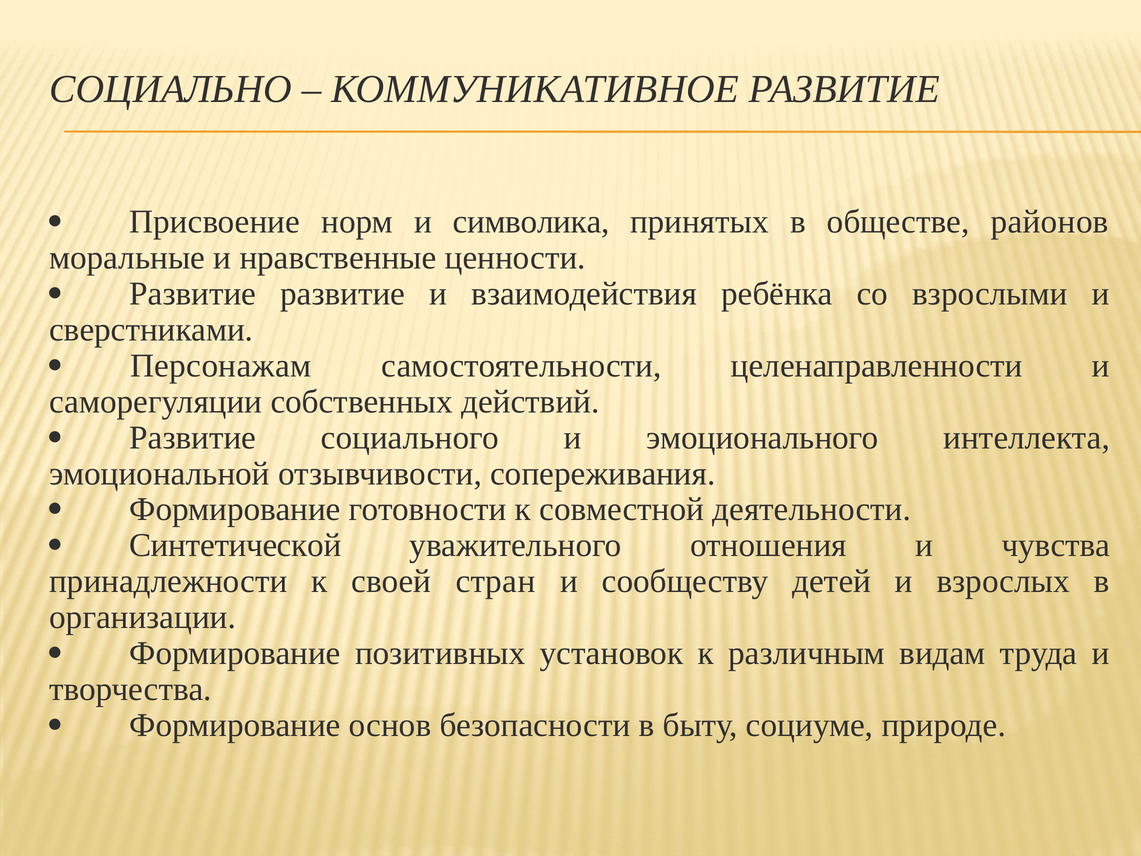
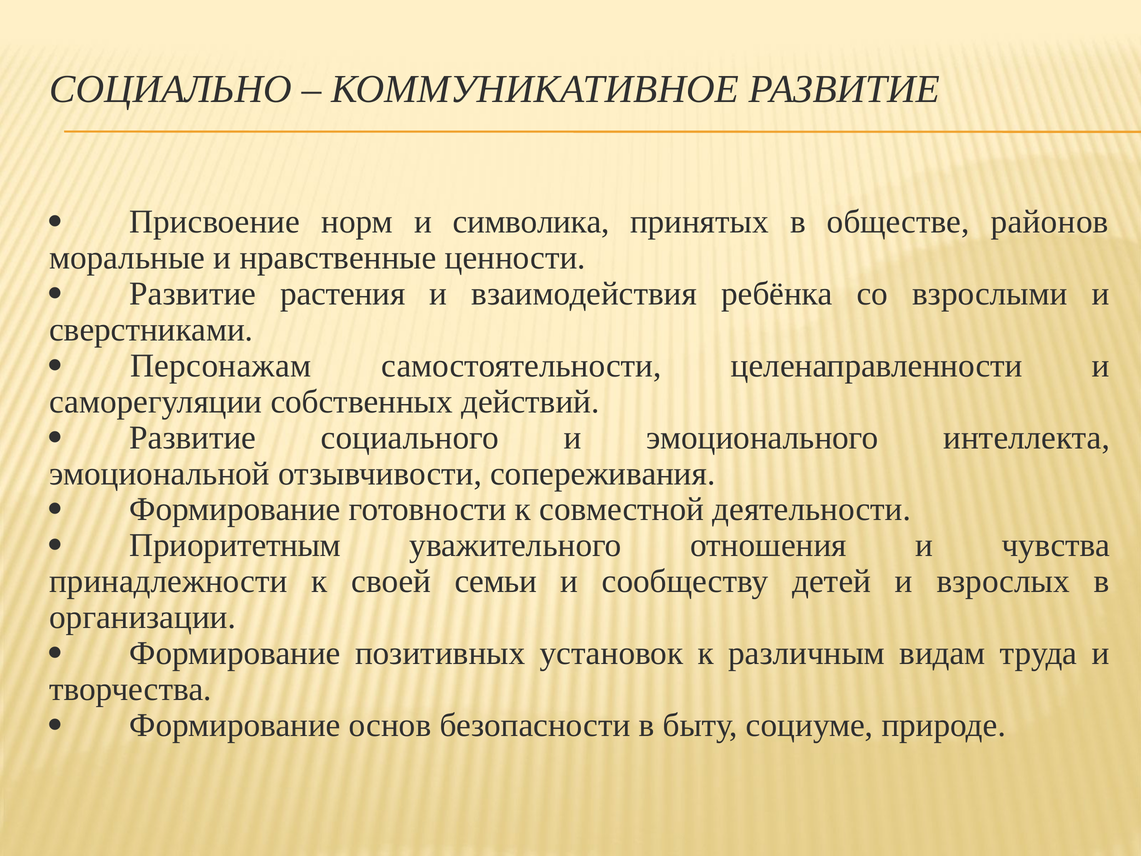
Развитие развитие: развитие -> растения
Синтетической: Синтетической -> Приоритетным
стран: стран -> семьи
